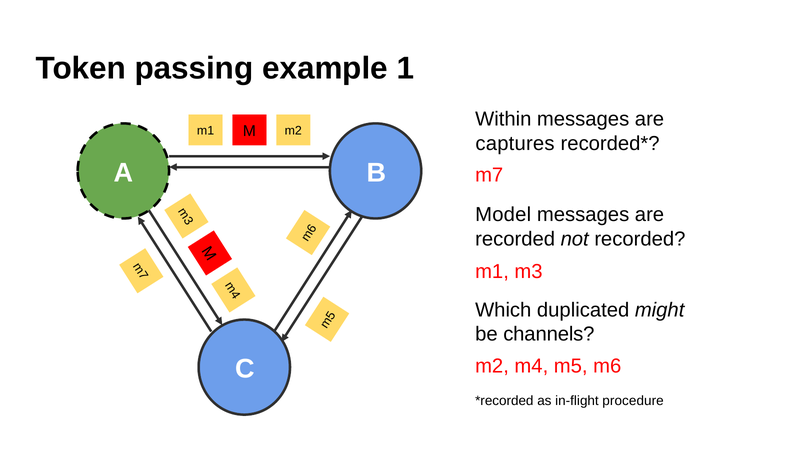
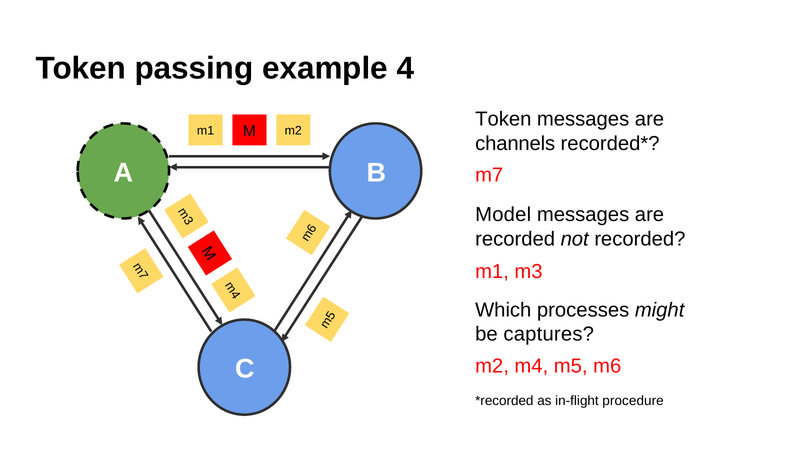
example 1: 1 -> 4
Within at (503, 119): Within -> Token
captures: captures -> channels
duplicated: duplicated -> processes
channels: channels -> captures
